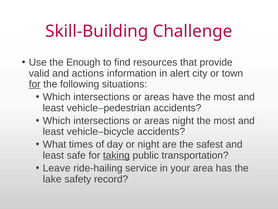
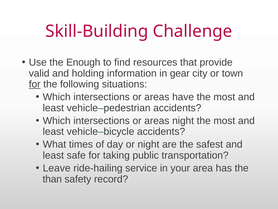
actions: actions -> holding
alert: alert -> gear
taking underline: present -> none
lake: lake -> than
